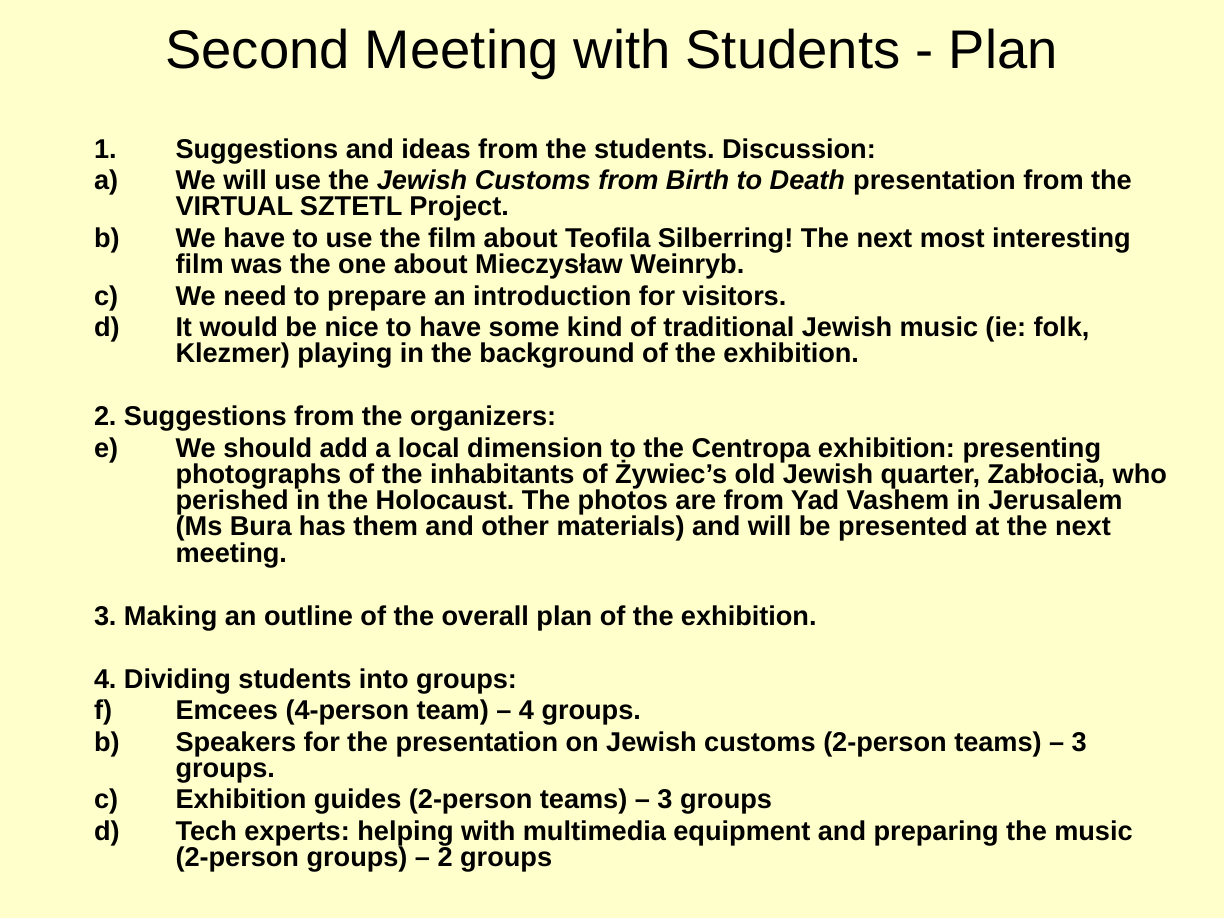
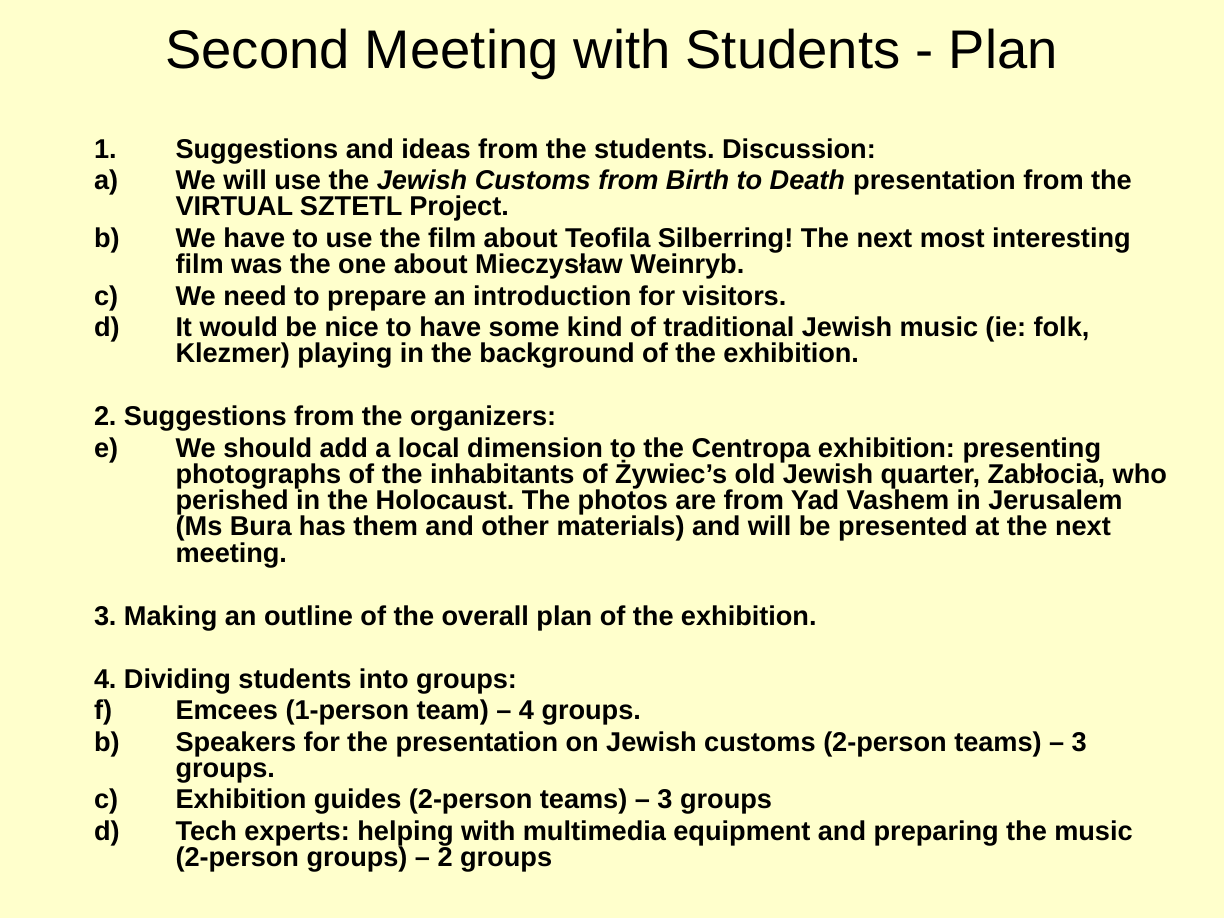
4-person: 4-person -> 1-person
